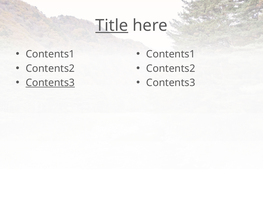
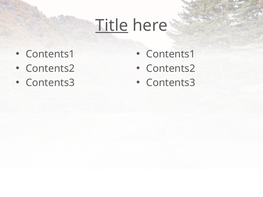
Contents3 at (50, 83) underline: present -> none
